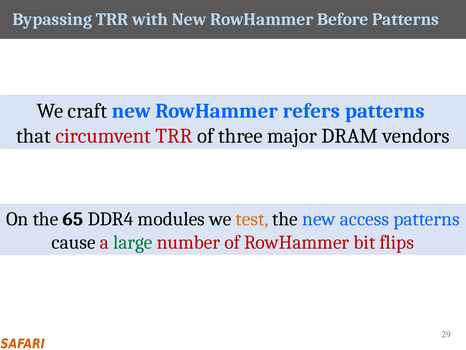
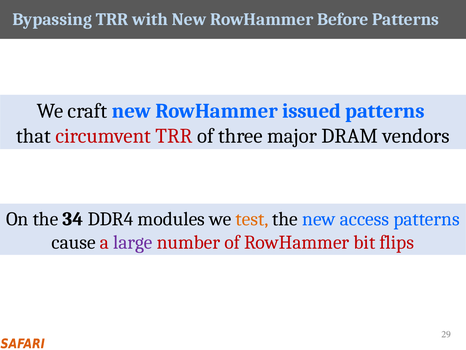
refers: refers -> issued
65: 65 -> 34
large colour: green -> purple
